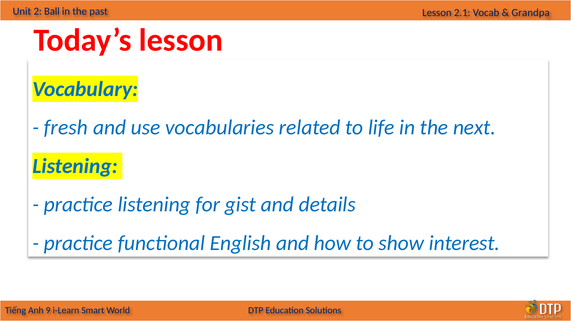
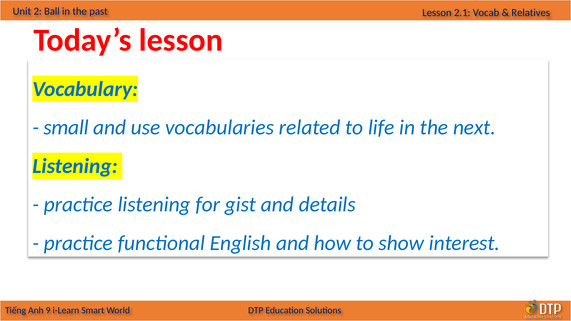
Grandpa: Grandpa -> Relatives
fresh: fresh -> small
